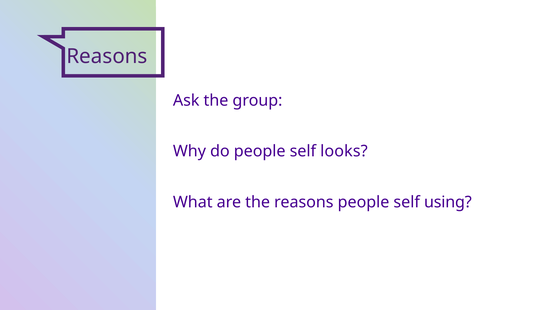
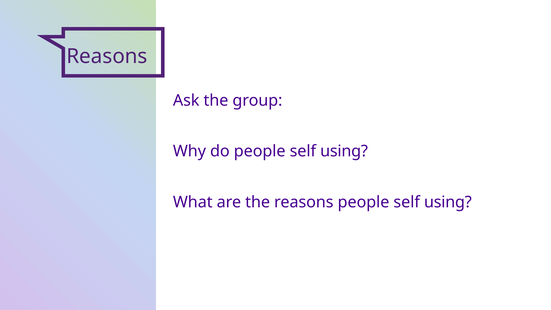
looks at (344, 151): looks -> using
